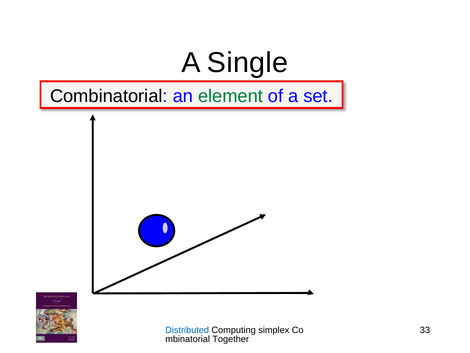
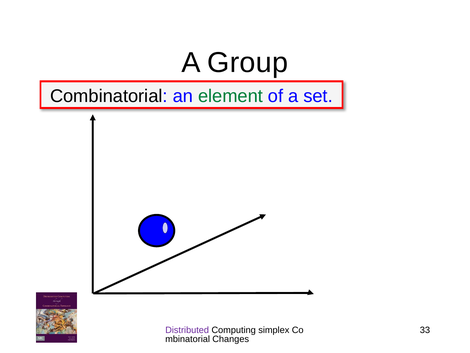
Single: Single -> Group
Distributed colour: blue -> purple
Together: Together -> Changes
